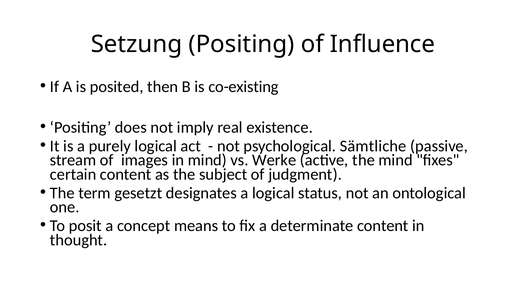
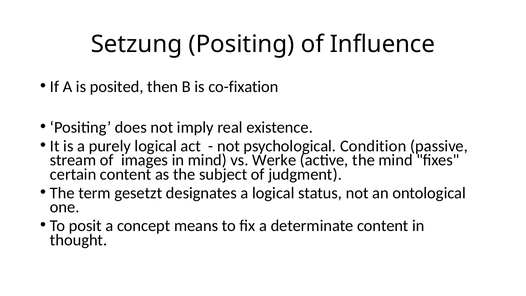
co-existing: co-existing -> co-fixation
Sämtliche: Sämtliche -> Condition
